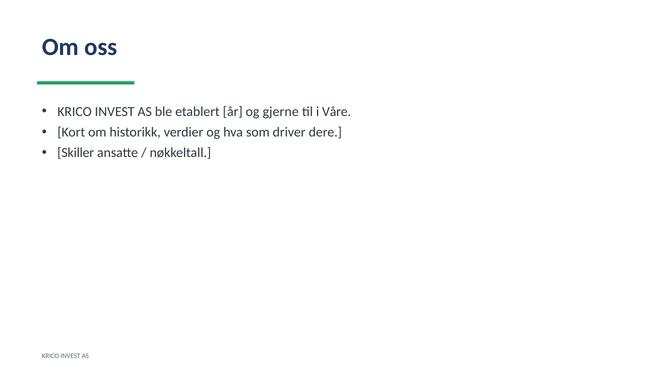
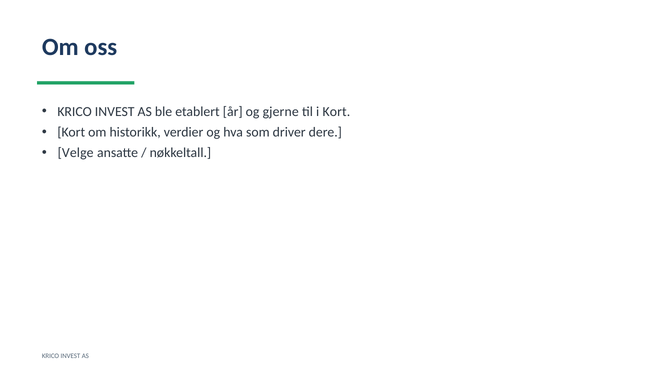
i Våre: Våre -> Kort
Skiller: Skiller -> Velge
